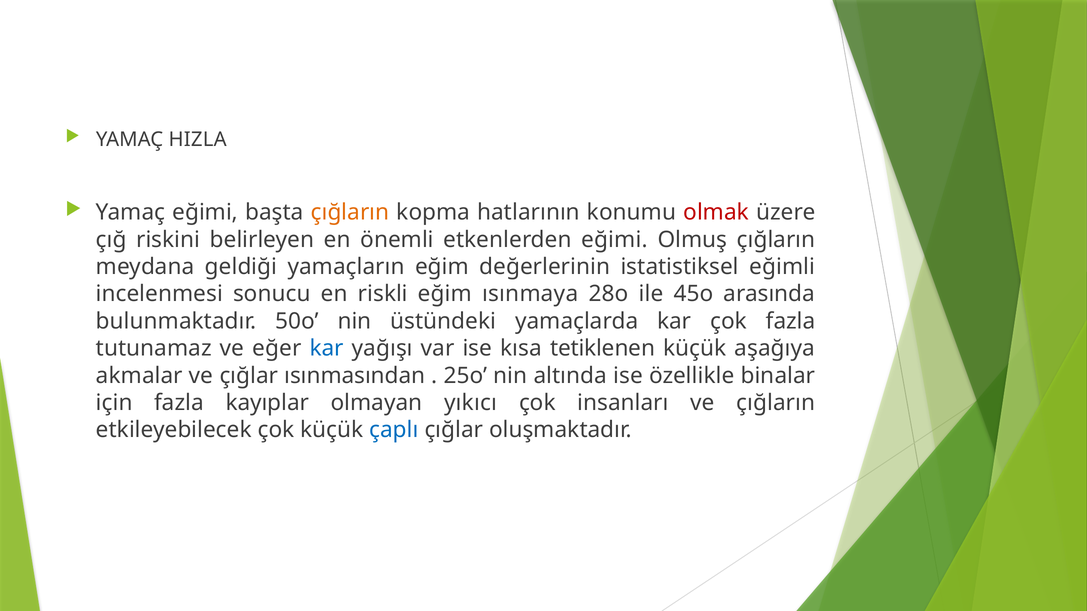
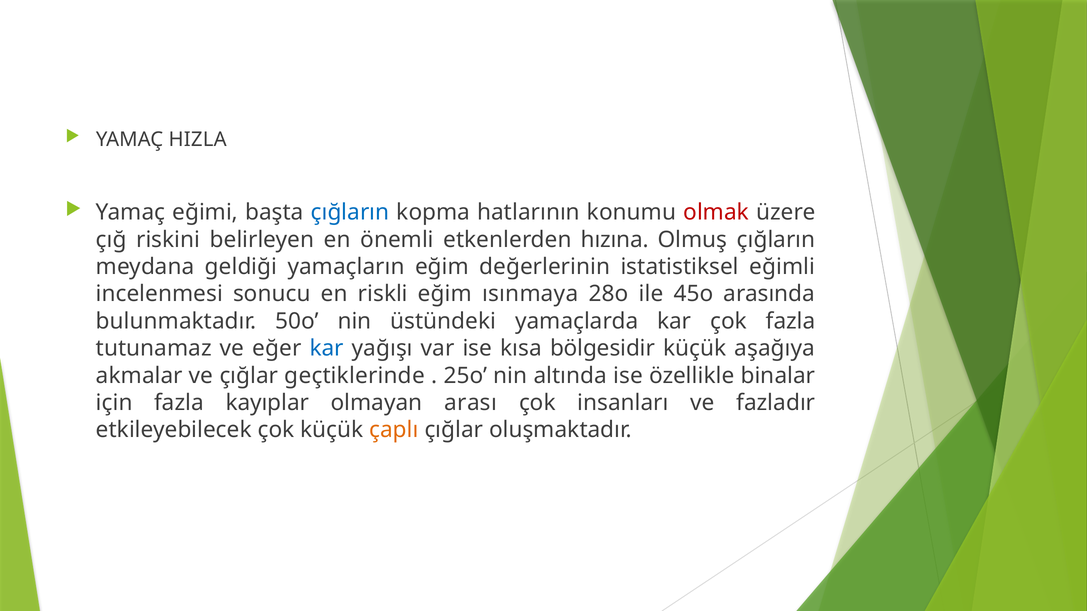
çığların at (350, 213) colour: orange -> blue
etkenlerden eğimi: eğimi -> hızına
tetiklenen: tetiklenen -> bölgesidir
ısınmasından: ısınmasından -> geçtiklerinde
yıkıcı: yıkıcı -> arası
ve çığların: çığların -> fazladır
çaplı colour: blue -> orange
